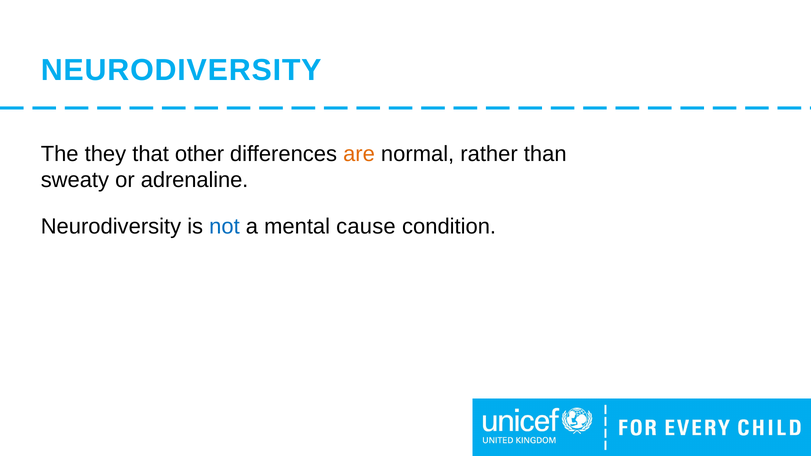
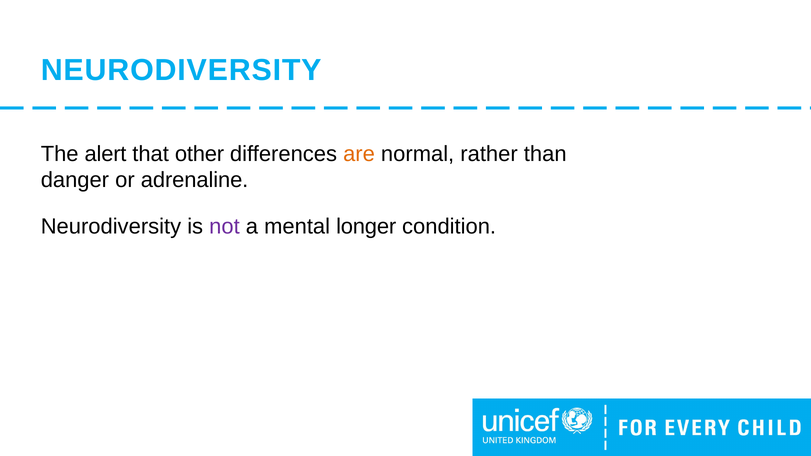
they: they -> alert
sweaty: sweaty -> danger
not colour: blue -> purple
cause: cause -> longer
